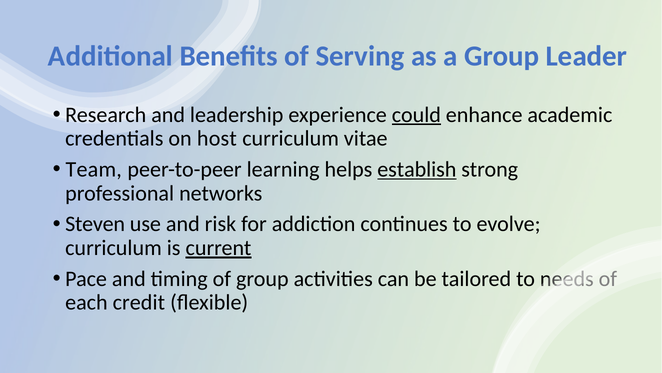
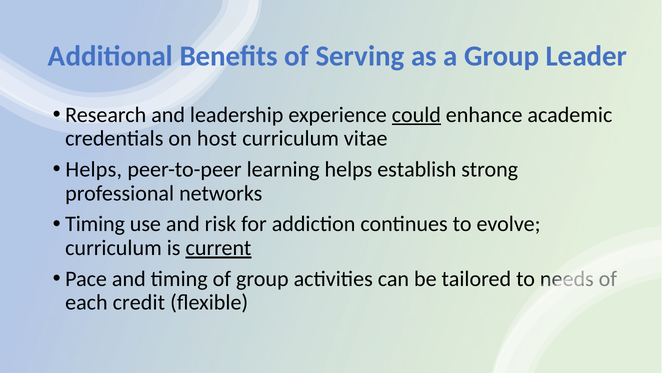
Team at (94, 169): Team -> Helps
establish underline: present -> none
Steven at (95, 224): Steven -> Timing
